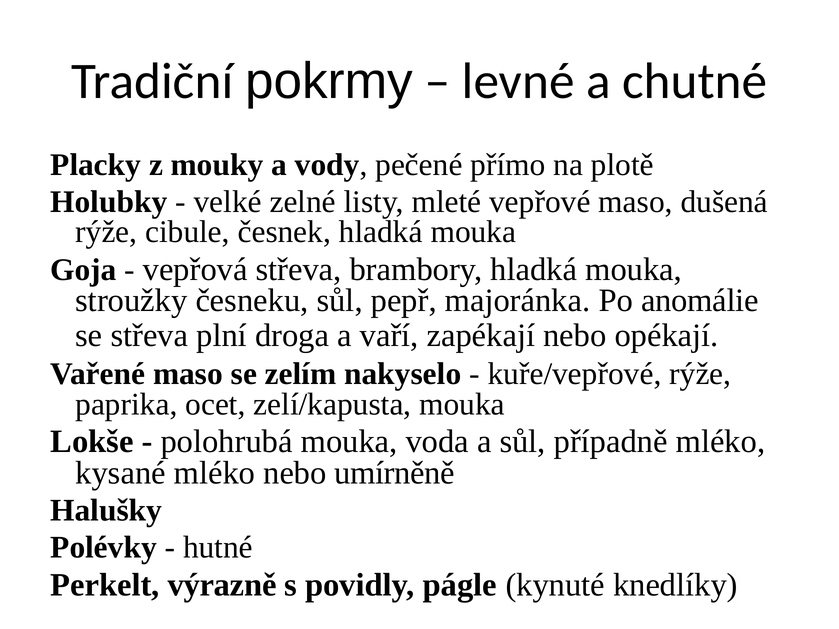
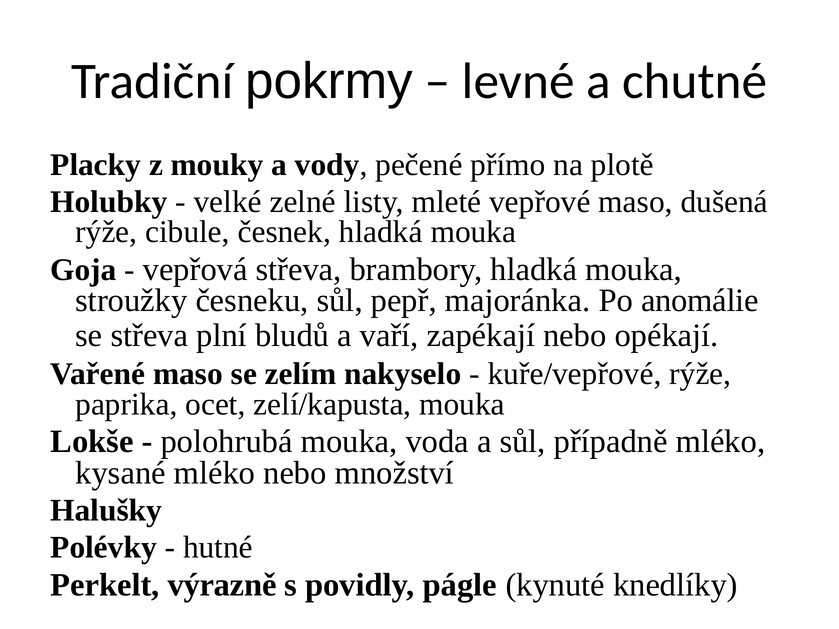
droga: droga -> bludů
umírněně: umírněně -> množství
